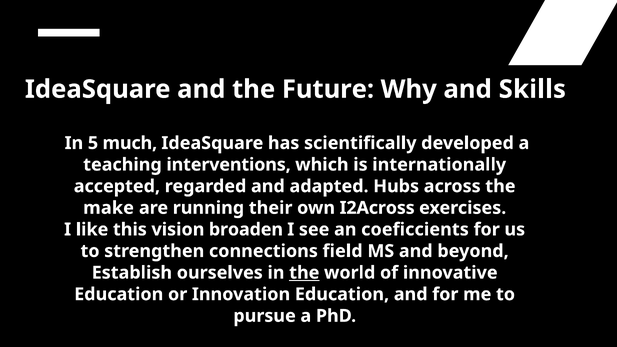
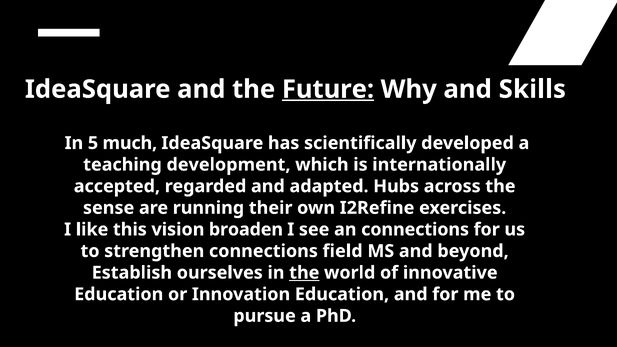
Future underline: none -> present
interventions: interventions -> development
make: make -> sense
I2Across: I2Across -> I2Refine
an coeficcients: coeficcients -> connections
